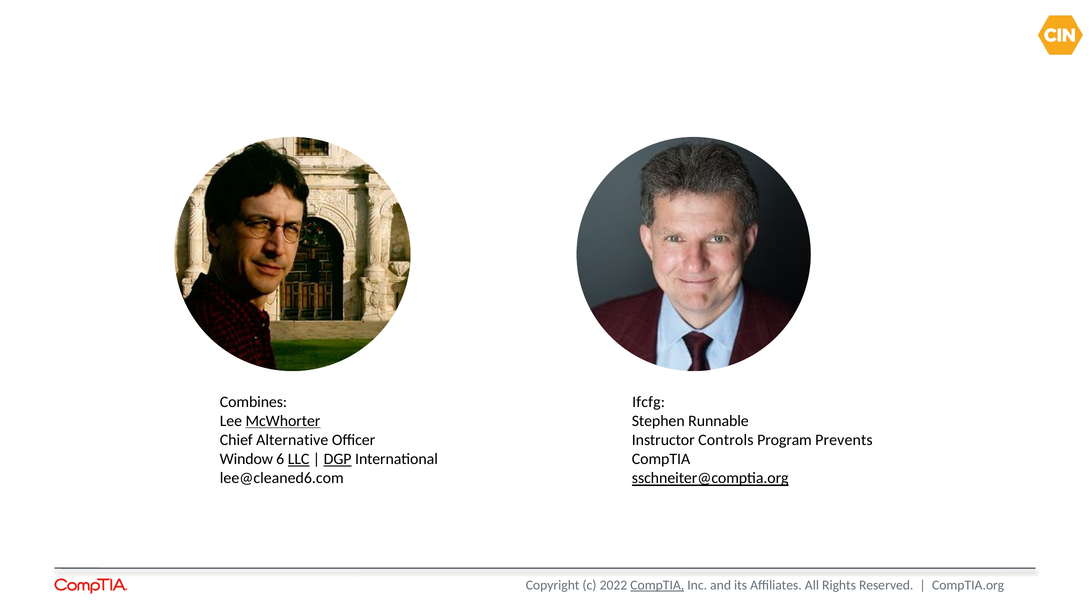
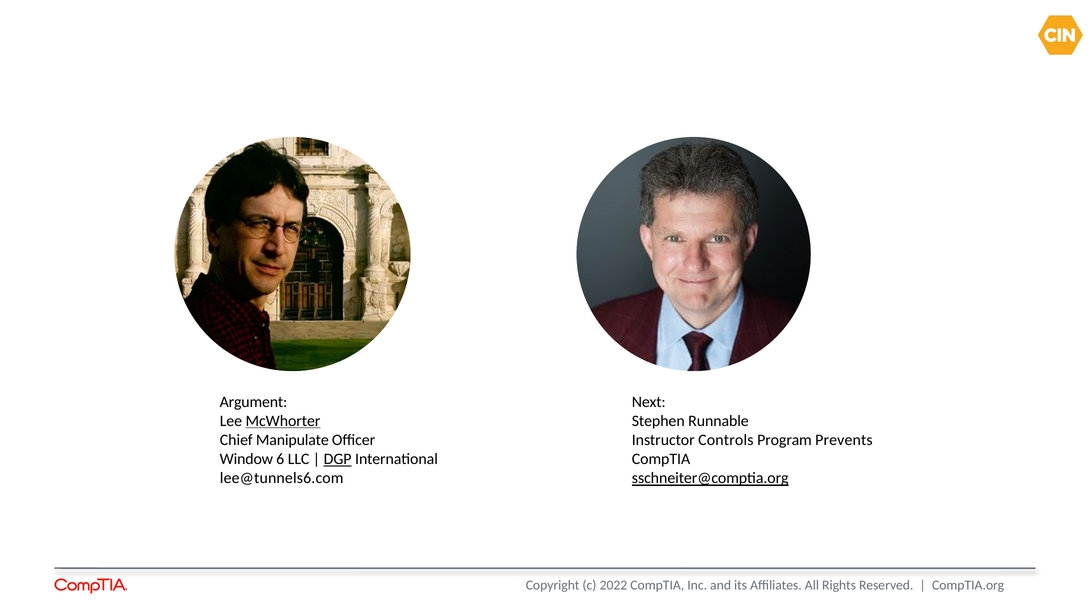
Combines: Combines -> Argument
Ifcfg: Ifcfg -> Next
Alternative: Alternative -> Manipulate
LLC underline: present -> none
lee@cleaned6.com: lee@cleaned6.com -> lee@tunnels6.com
CompTIA at (657, 585) underline: present -> none
